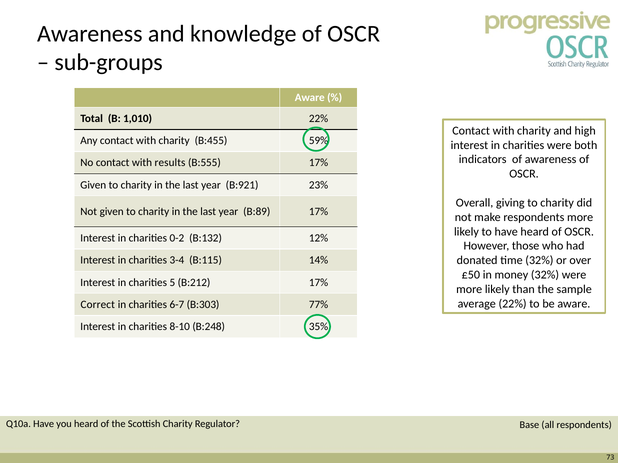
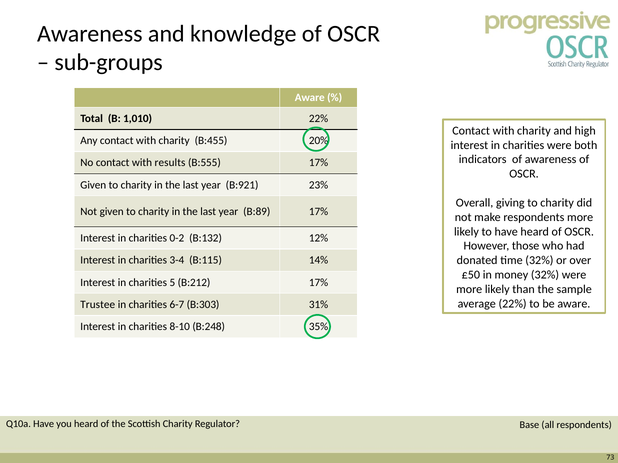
59%: 59% -> 20%
Correct: Correct -> Trustee
77%: 77% -> 31%
